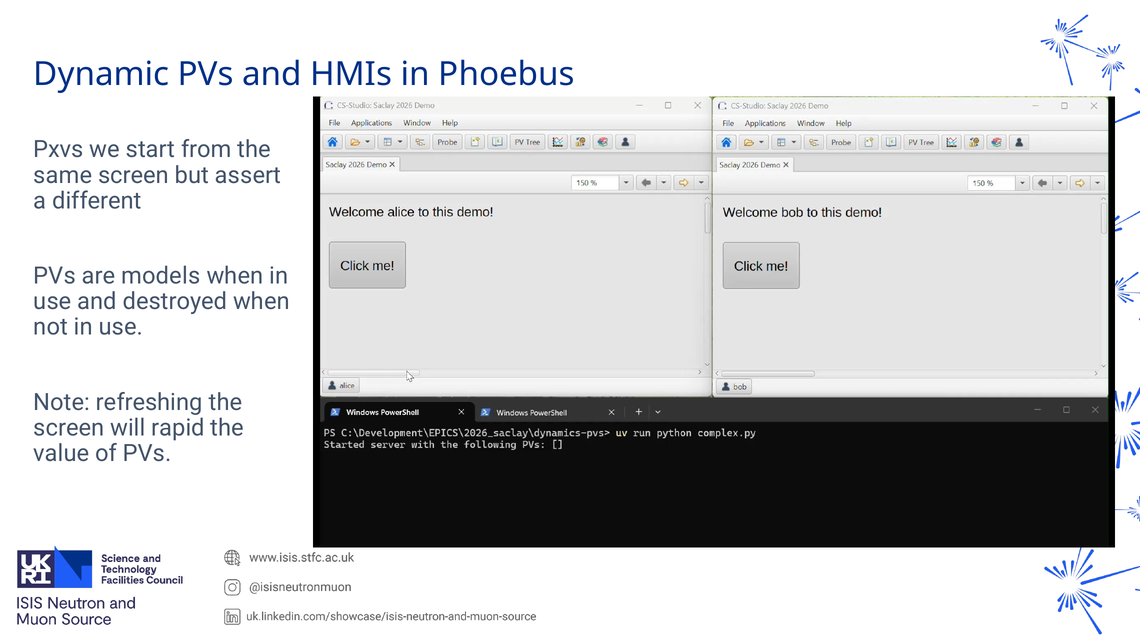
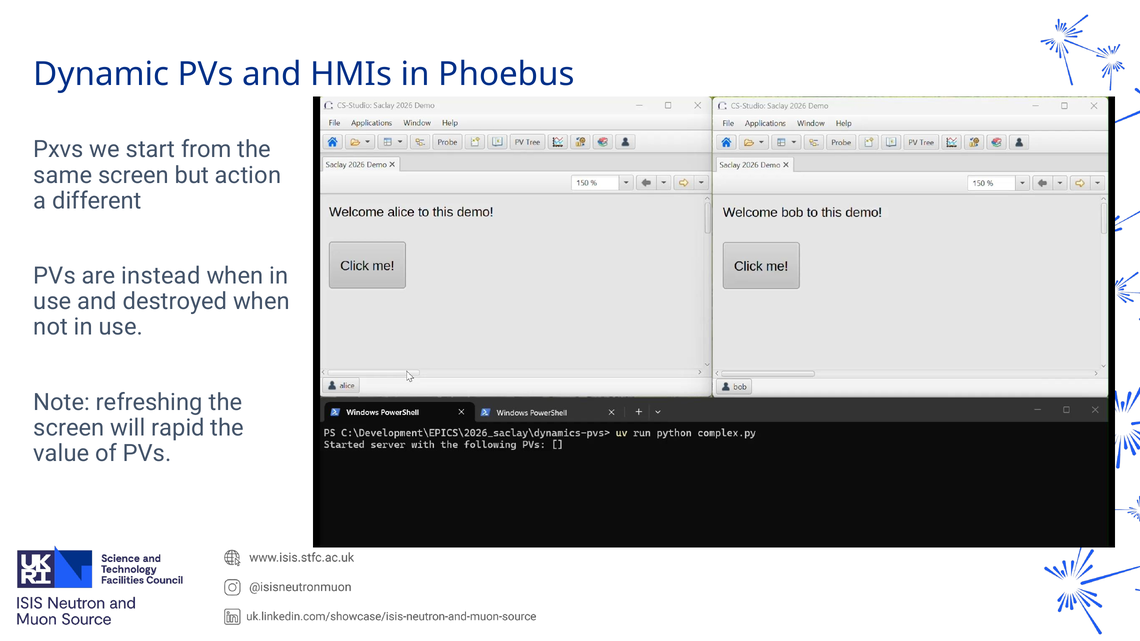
assert: assert -> action
models: models -> instead
